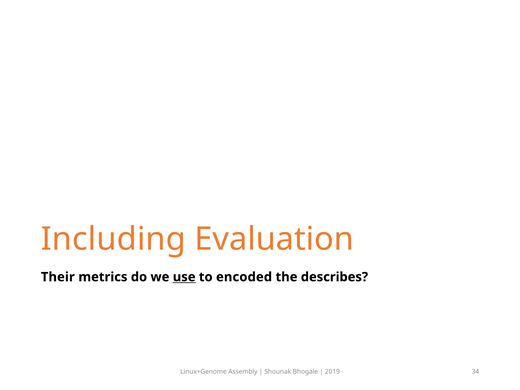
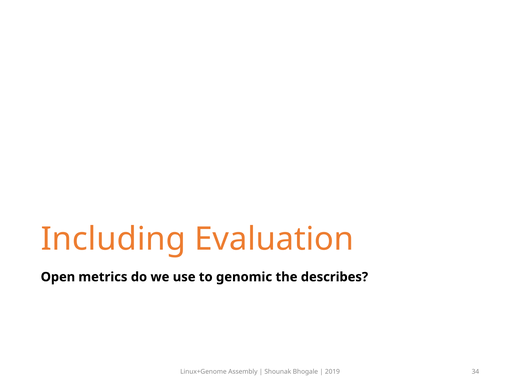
Their: Their -> Open
use underline: present -> none
encoded: encoded -> genomic
